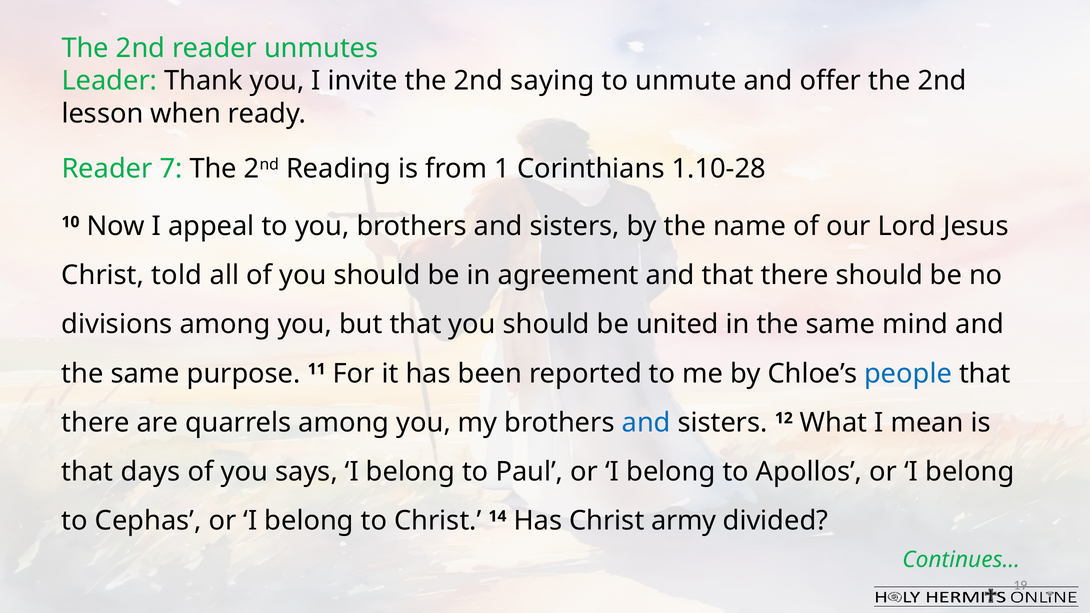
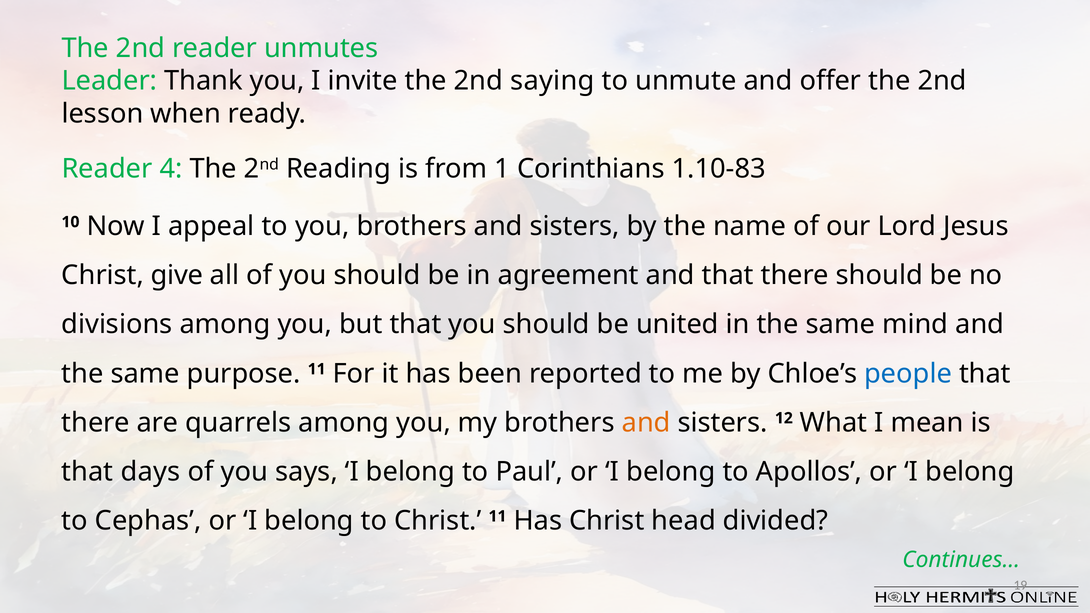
7: 7 -> 4
1.10-28: 1.10-28 -> 1.10-83
told: told -> give
and at (646, 423) colour: blue -> orange
Christ 14: 14 -> 11
army: army -> head
